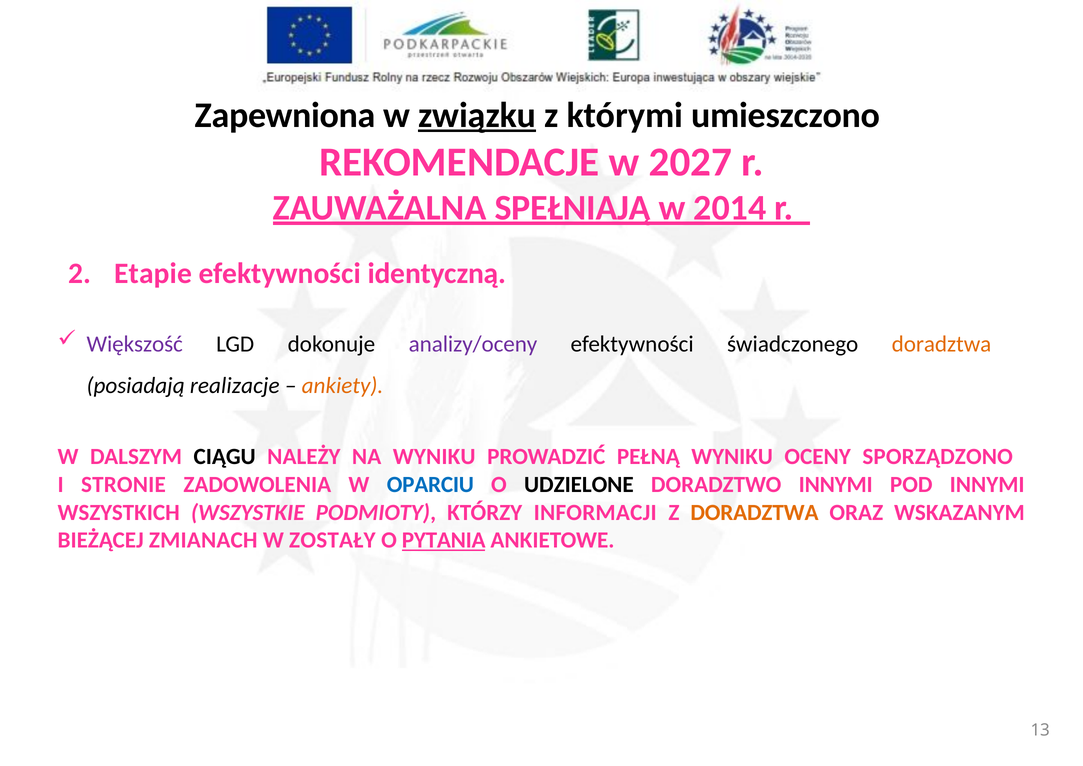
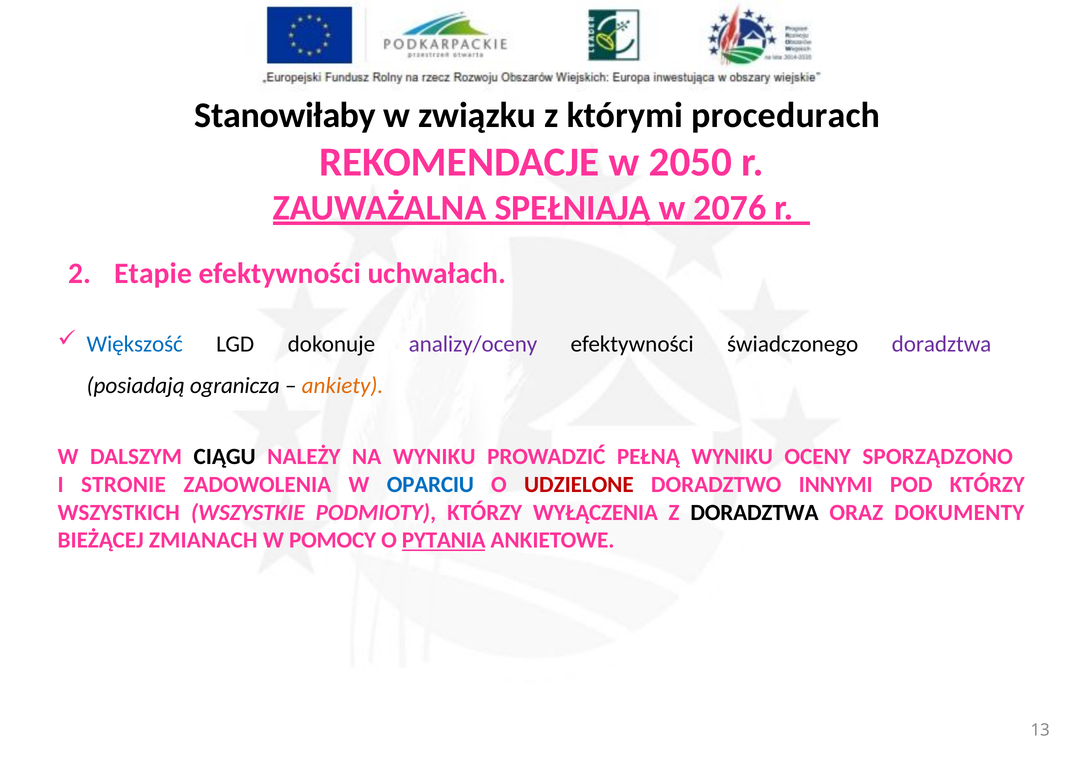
Zapewniona: Zapewniona -> Stanowiłaby
związku underline: present -> none
umieszczono: umieszczono -> procedurach
2027: 2027 -> 2050
2014: 2014 -> 2076
identyczną: identyczną -> uchwałach
Większość colour: purple -> blue
doradztwa at (942, 344) colour: orange -> purple
realizacje: realizacje -> ogranicza
UDZIELONE colour: black -> red
POD INNYMI: INNYMI -> KTÓRZY
INFORMACJI: INFORMACJI -> WYŁĄCZENIA
DORADZTWA at (754, 512) colour: orange -> black
WSKAZANYM: WSKAZANYM -> DOKUMENTY
ZOSTAŁY: ZOSTAŁY -> POMOCY
